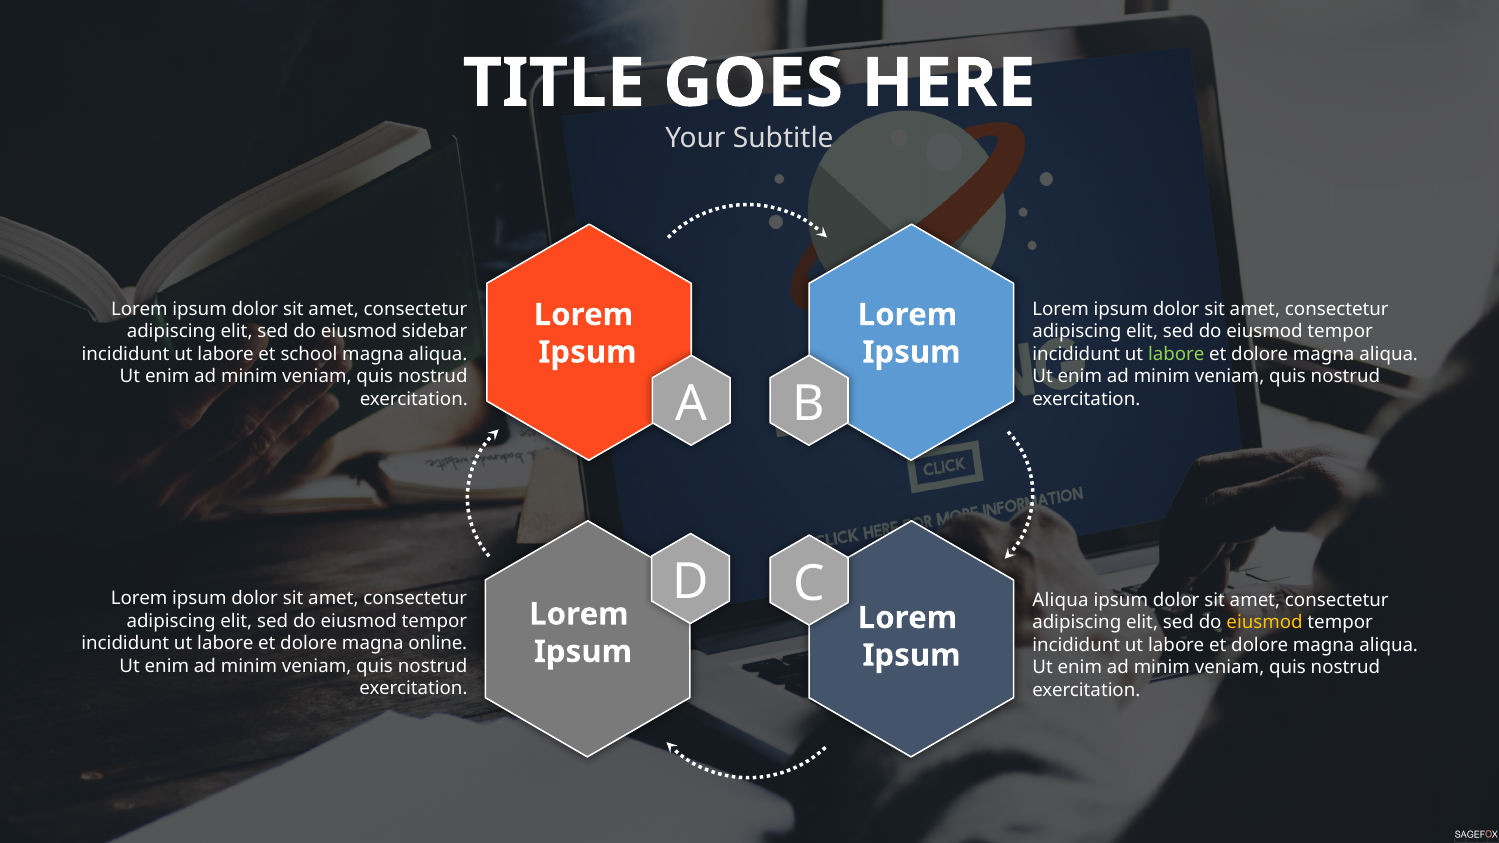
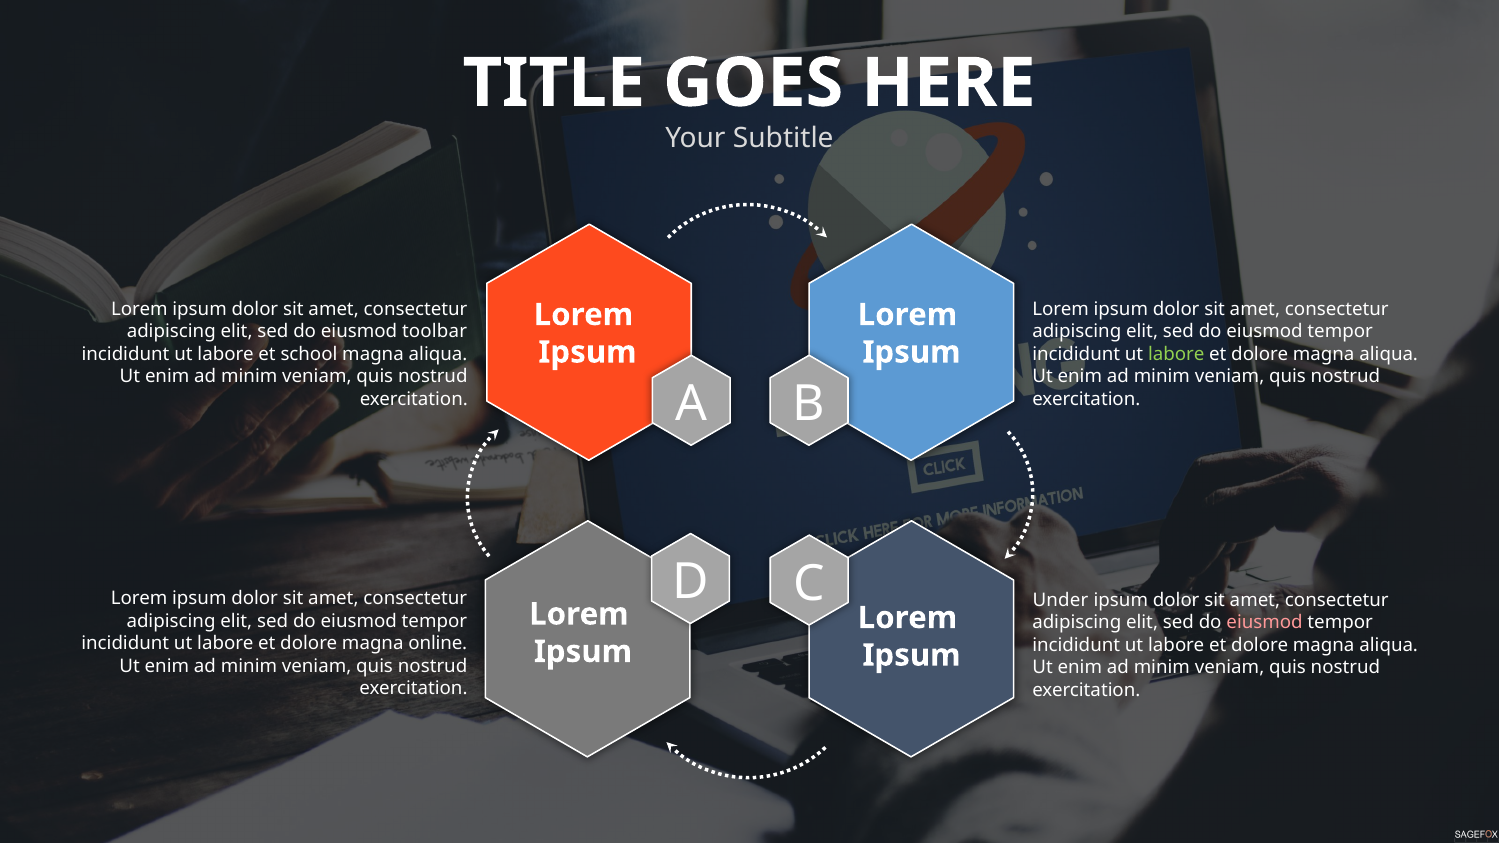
sidebar: sidebar -> toolbar
Aliqua at (1060, 600): Aliqua -> Under
eiusmod at (1265, 623) colour: yellow -> pink
